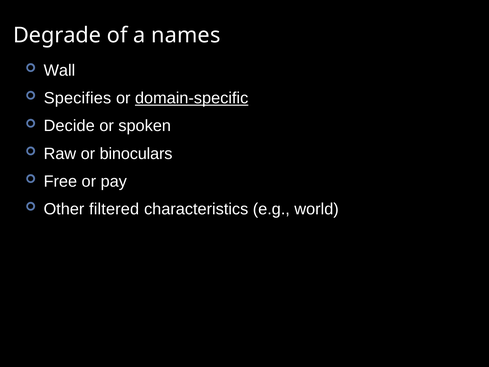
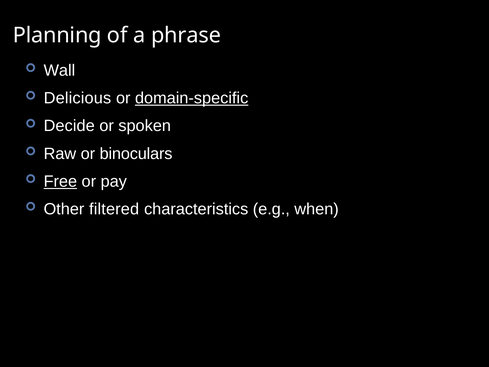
Degrade: Degrade -> Planning
names: names -> phrase
Specifies: Specifies -> Delicious
Free underline: none -> present
world: world -> when
